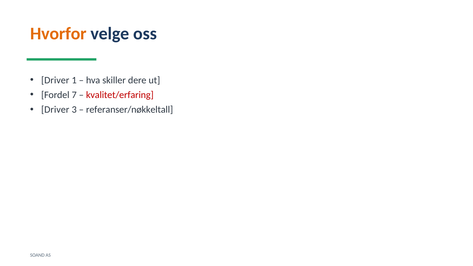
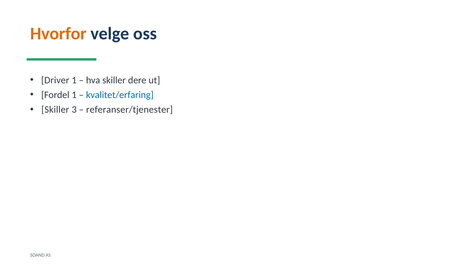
Fordel 7: 7 -> 1
kvalitet/erfaring colour: red -> blue
Driver at (55, 110): Driver -> Skiller
referanser/nøkkeltall: referanser/nøkkeltall -> referanser/tjenester
